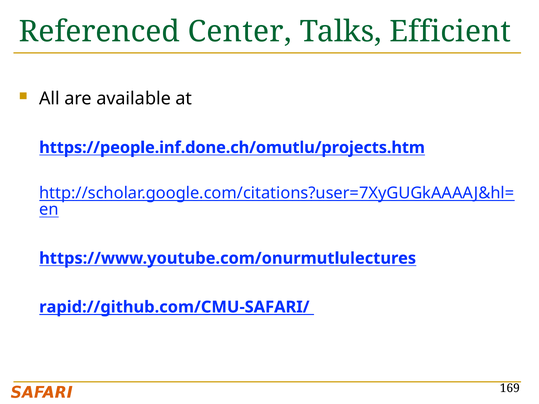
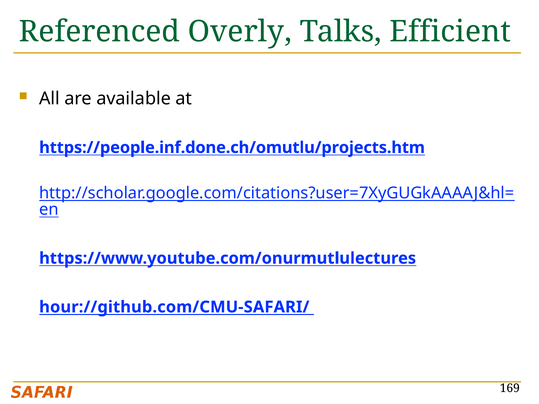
Center: Center -> Overly
rapid://github.com/CMU-SAFARI/: rapid://github.com/CMU-SAFARI/ -> hour://github.com/CMU-SAFARI/
